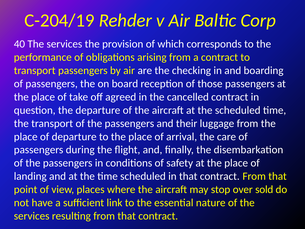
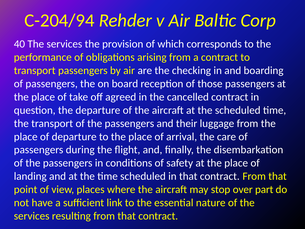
C-204/19: C-204/19 -> C-204/94
sold: sold -> part
